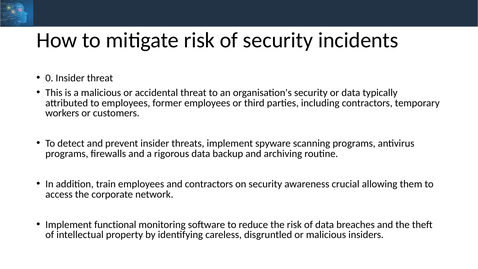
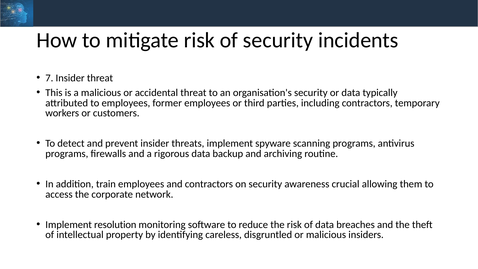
0: 0 -> 7
functional: functional -> resolution
